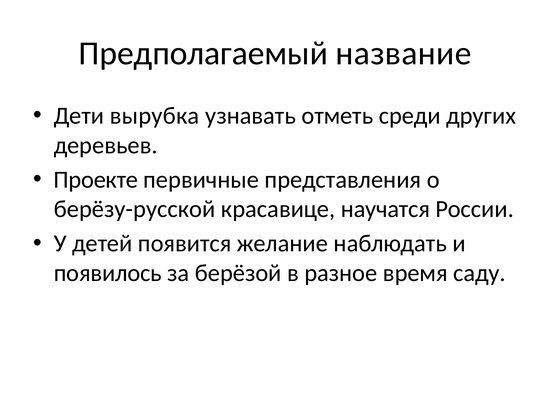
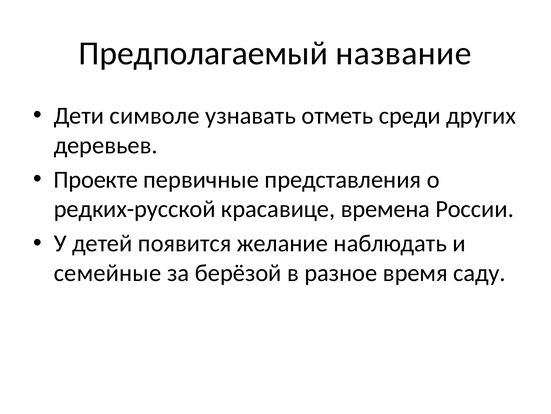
вырубка: вырубка -> символе
берёзу-русской: берёзу-русской -> редких-русской
научатся: научатся -> времена
появилось: появилось -> семейные
